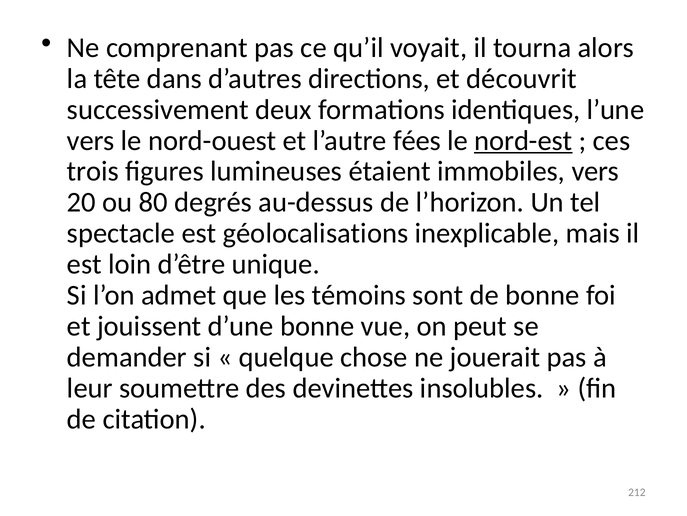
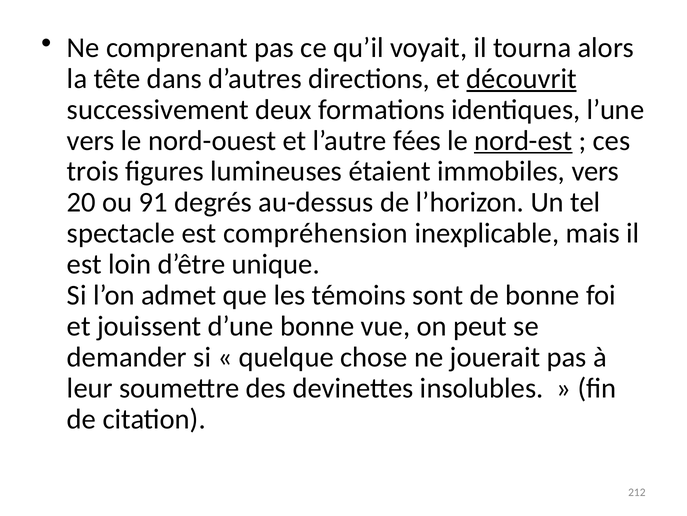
découvrit underline: none -> present
80: 80 -> 91
géolocalisations: géolocalisations -> compréhension
